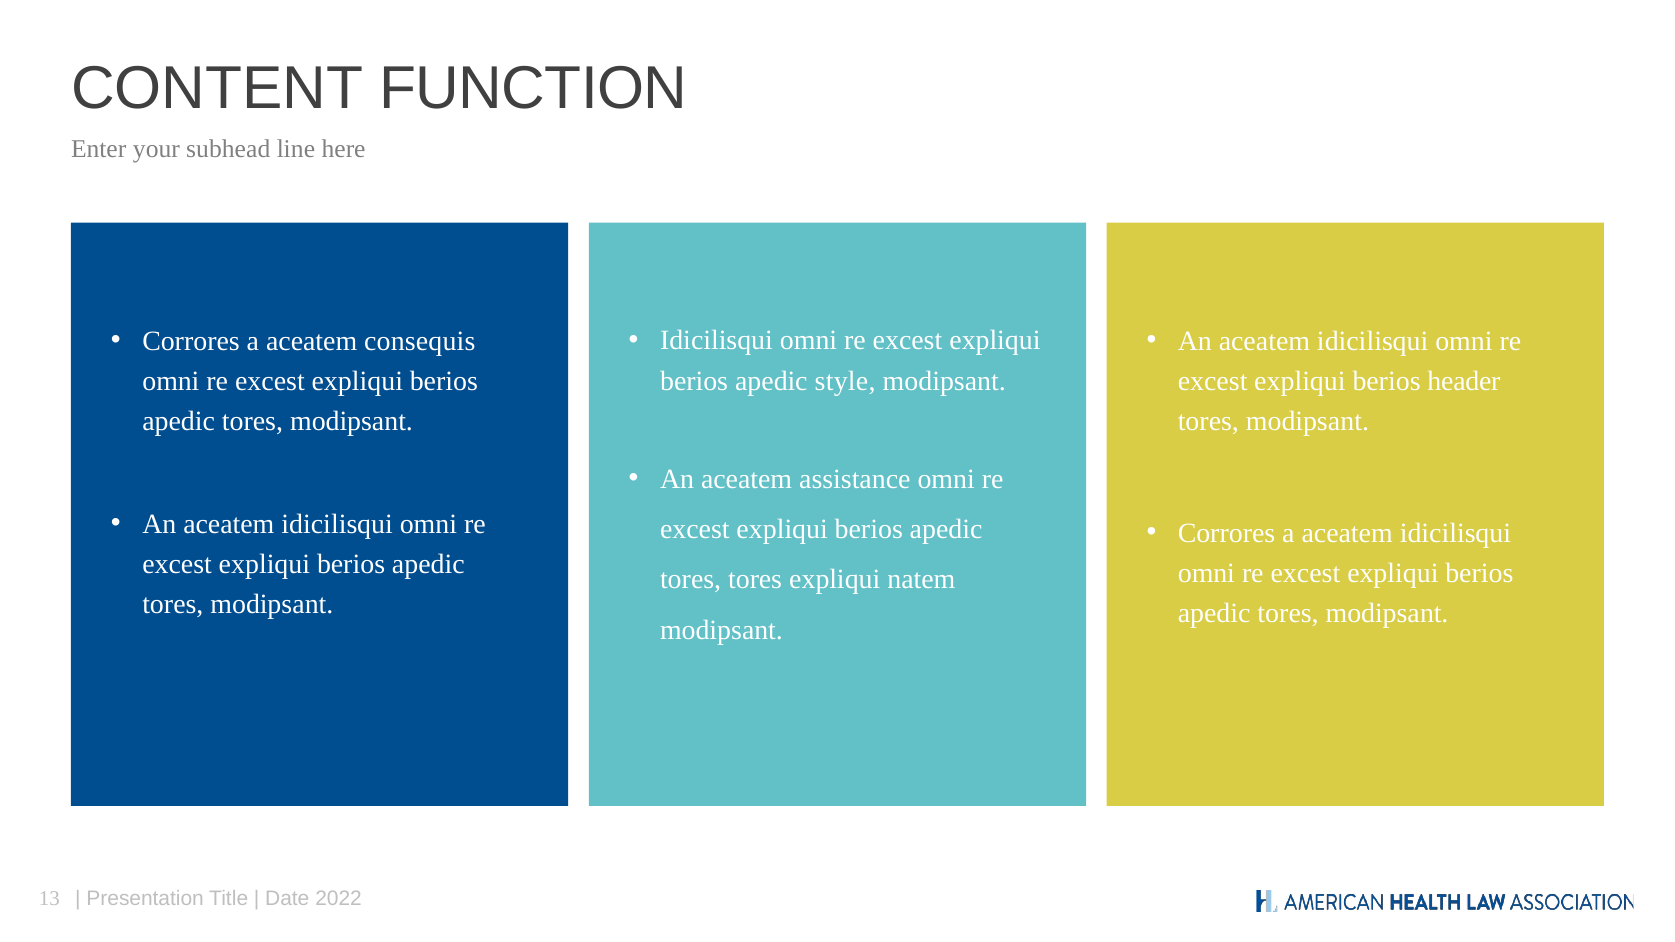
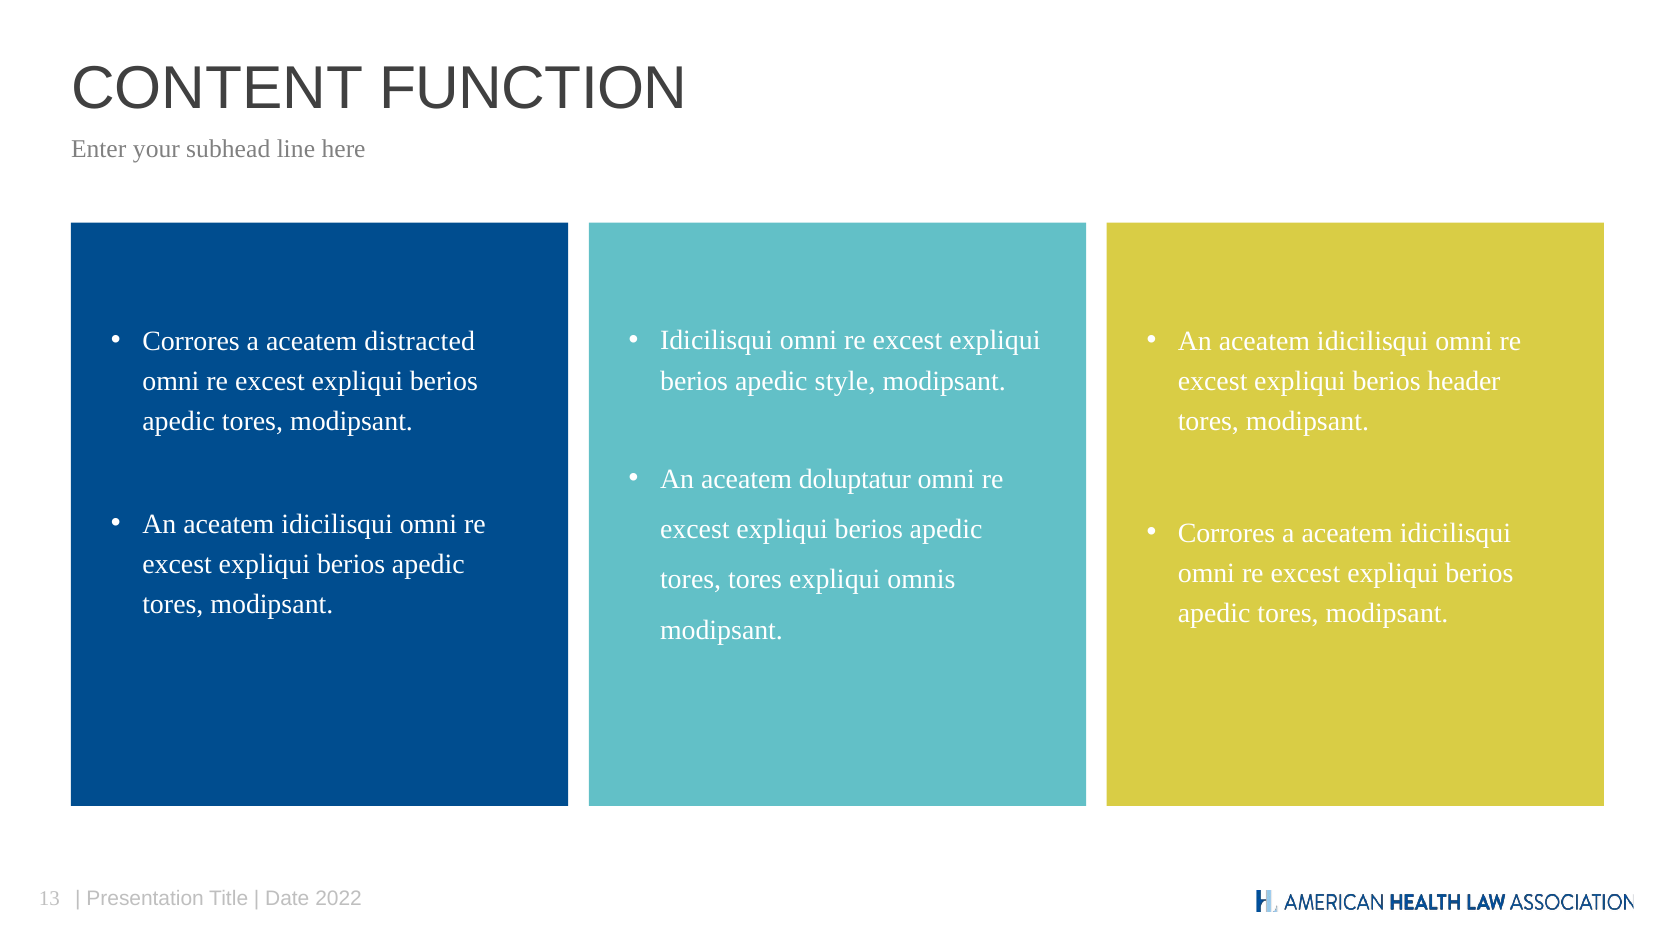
consequis: consequis -> distracted
assistance: assistance -> doluptatur
natem: natem -> omnis
